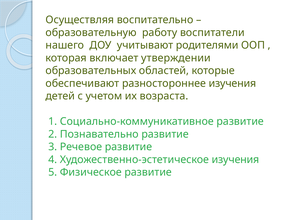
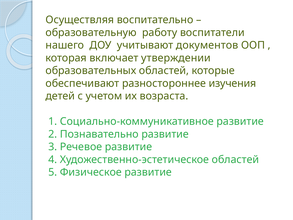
родителями: родителями -> документов
Художественно-эстетическое изучения: изучения -> областей
